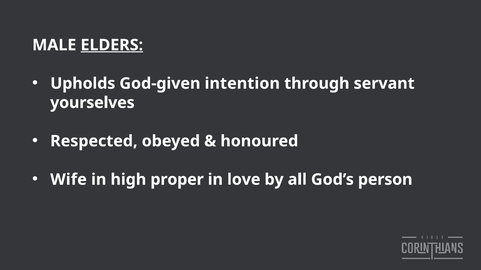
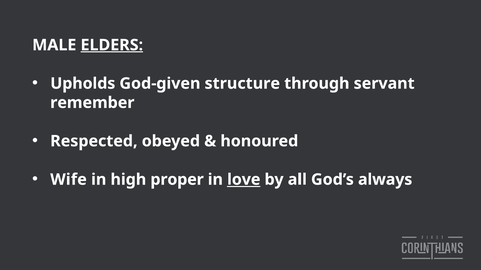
intention: intention -> structure
yourselves: yourselves -> remember
love underline: none -> present
person: person -> always
